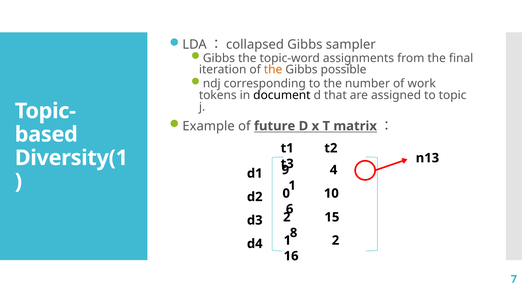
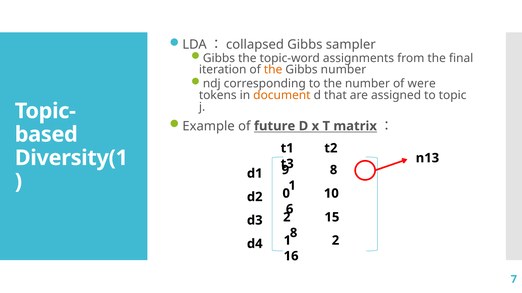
Gibbs possible: possible -> number
work: work -> were
document colour: black -> orange
4 at (334, 170): 4 -> 8
